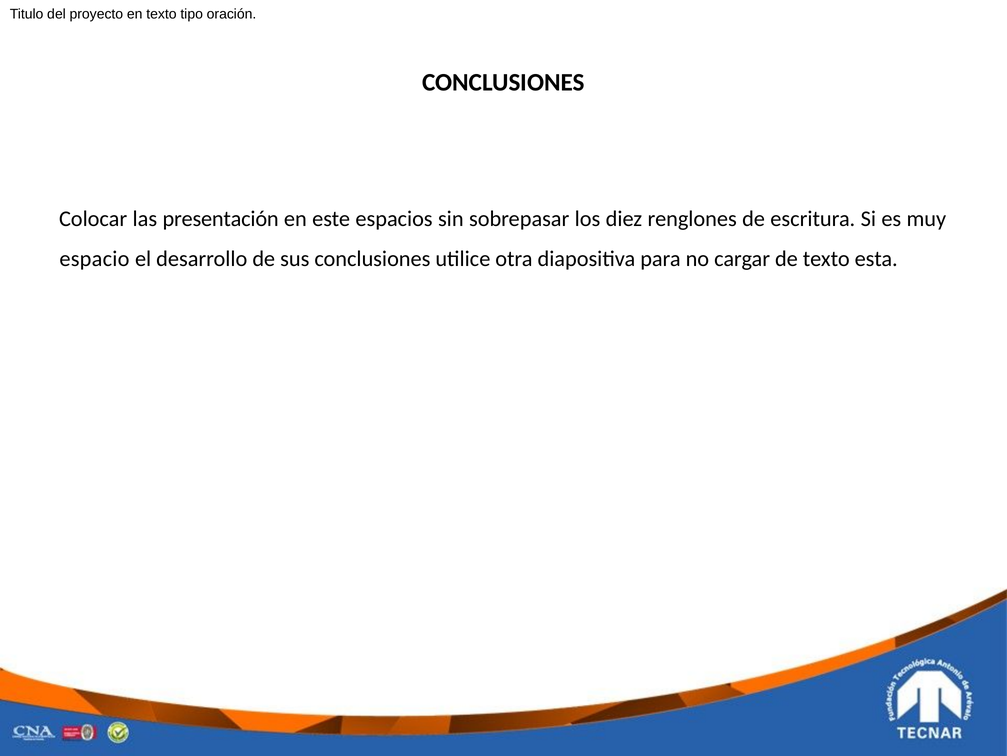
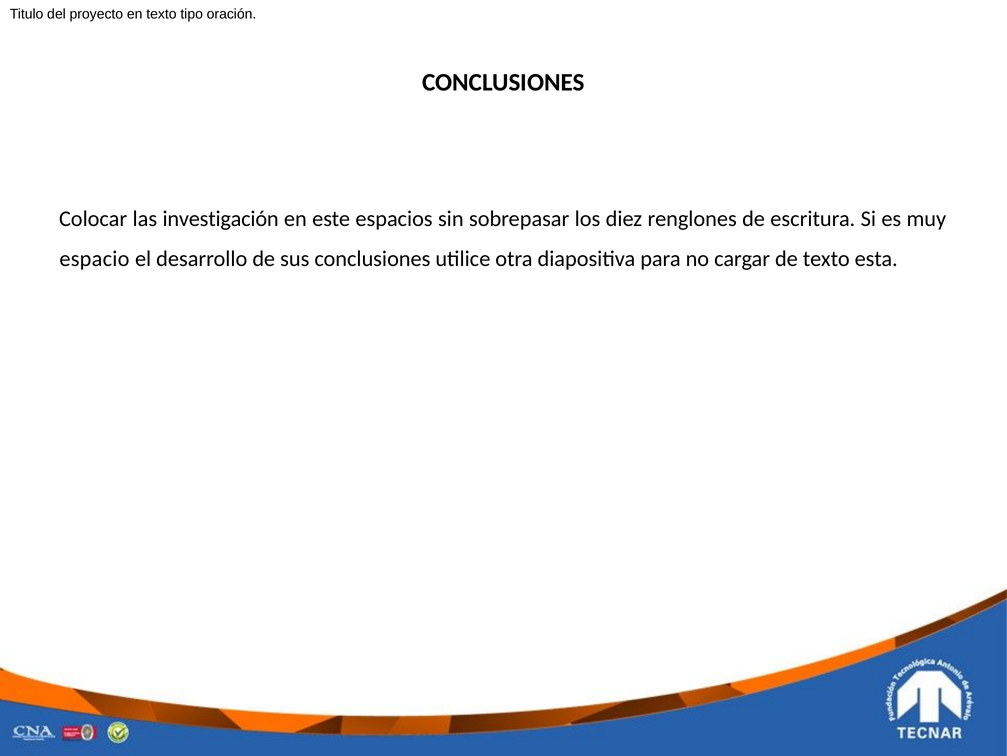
presentación: presentación -> investigación
